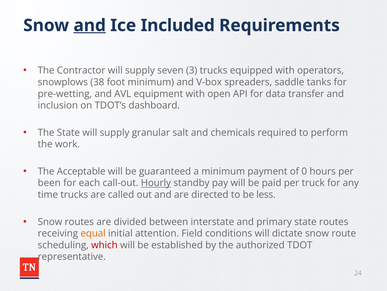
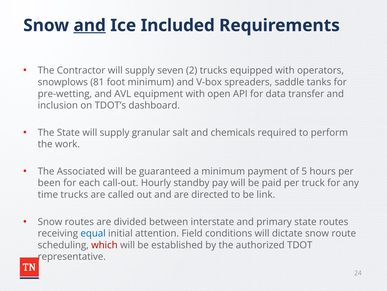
3: 3 -> 2
38: 38 -> 81
Acceptable: Acceptable -> Associated
0: 0 -> 5
Hourly underline: present -> none
less: less -> link
equal colour: orange -> blue
